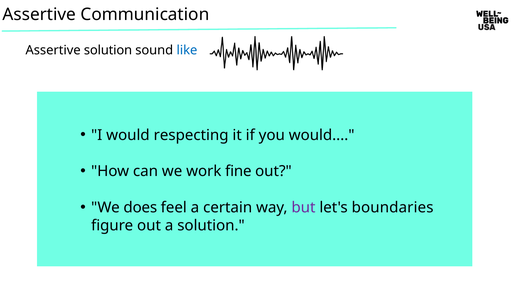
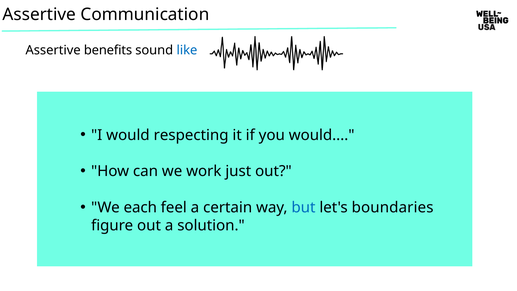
Assertive solution: solution -> benefits
fine: fine -> just
does: does -> each
but colour: purple -> blue
